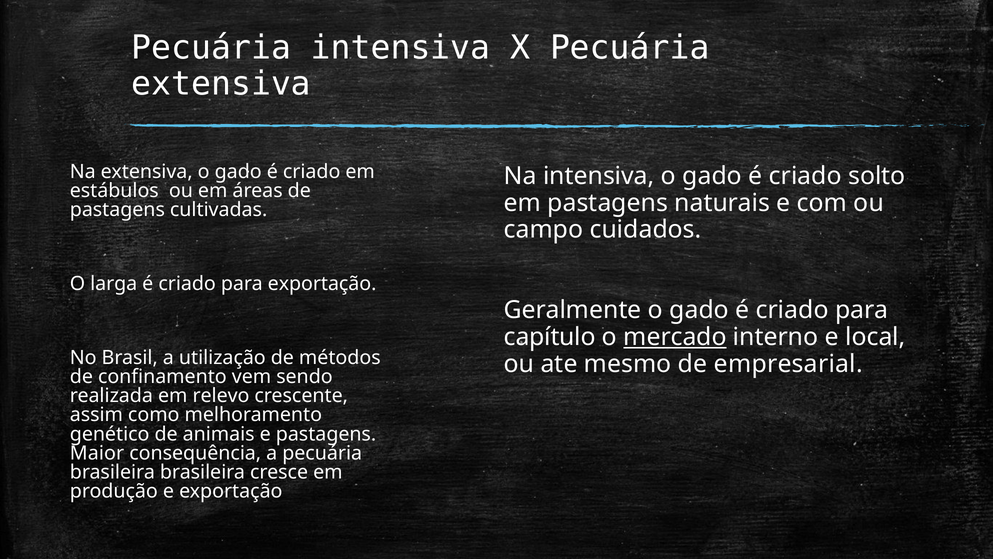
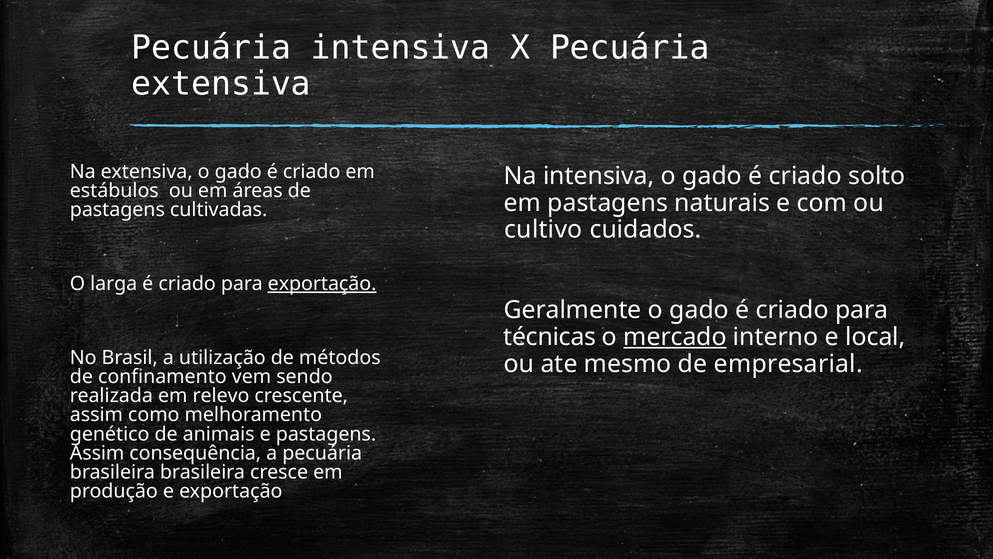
campo: campo -> cultivo
exportação at (322, 284) underline: none -> present
capítulo: capítulo -> técnicas
Maior at (97, 453): Maior -> Assim
